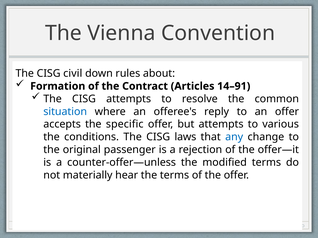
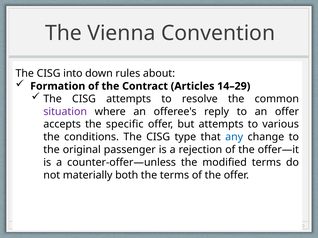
civil: civil -> into
14–91: 14–91 -> 14–29
situation colour: blue -> purple
laws: laws -> type
hear: hear -> both
